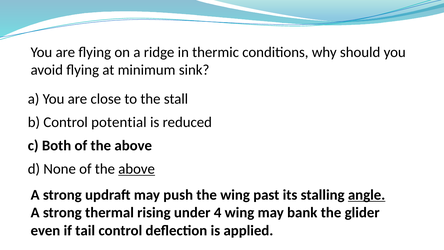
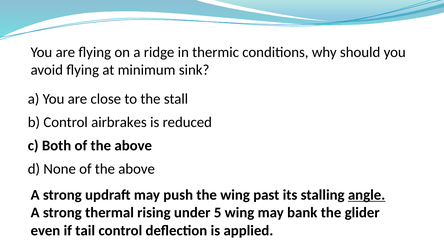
potential: potential -> airbrakes
above at (137, 169) underline: present -> none
4: 4 -> 5
